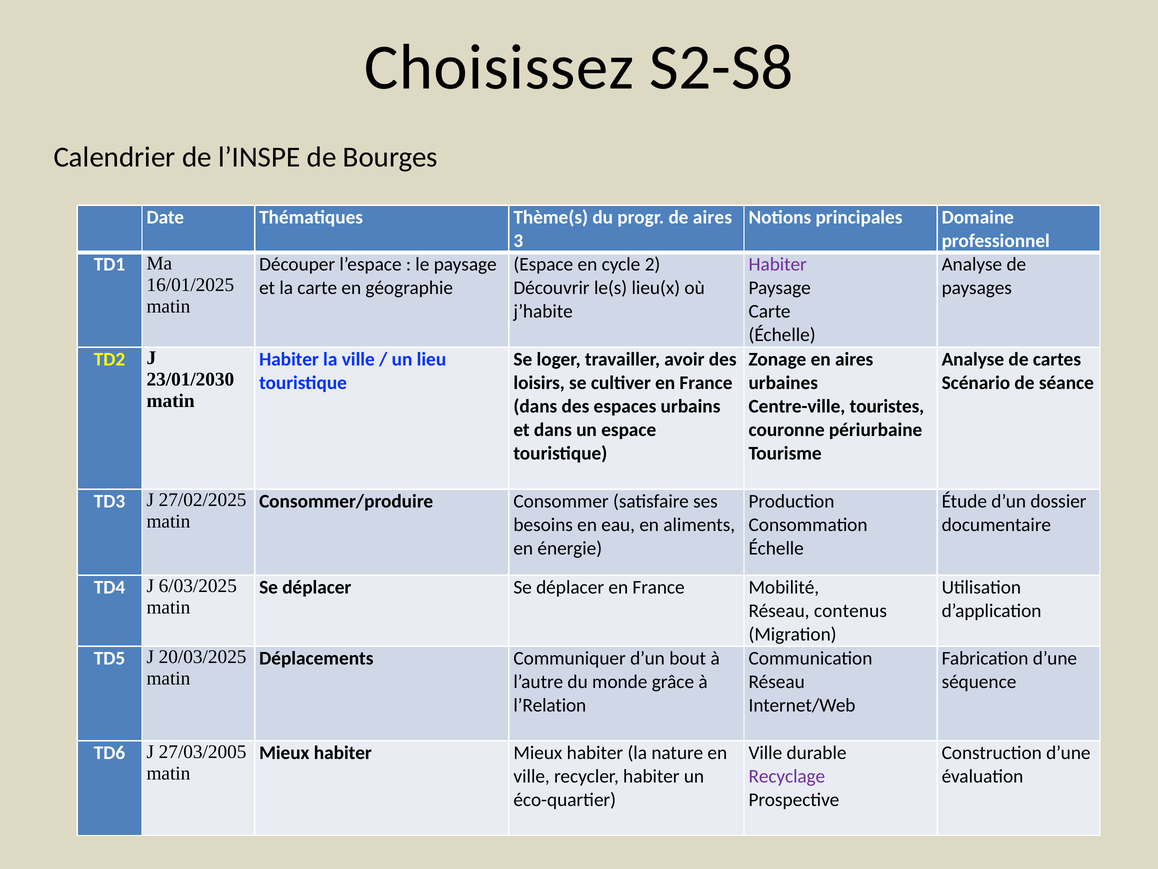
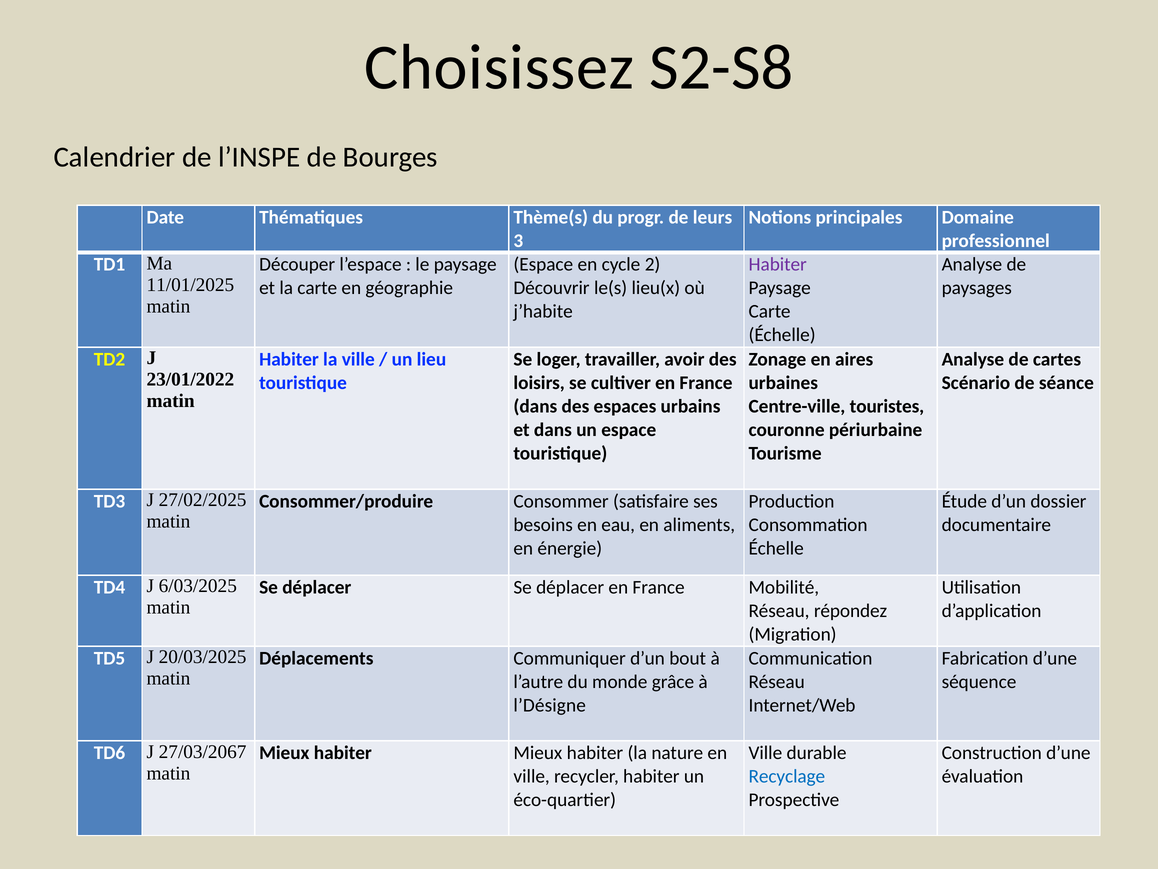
de aires: aires -> leurs
16/01/2025: 16/01/2025 -> 11/01/2025
23/01/2030: 23/01/2030 -> 23/01/2022
contenus: contenus -> répondez
l’Relation: l’Relation -> l’Désigne
27/03/2005: 27/03/2005 -> 27/03/2067
Recyclage colour: purple -> blue
